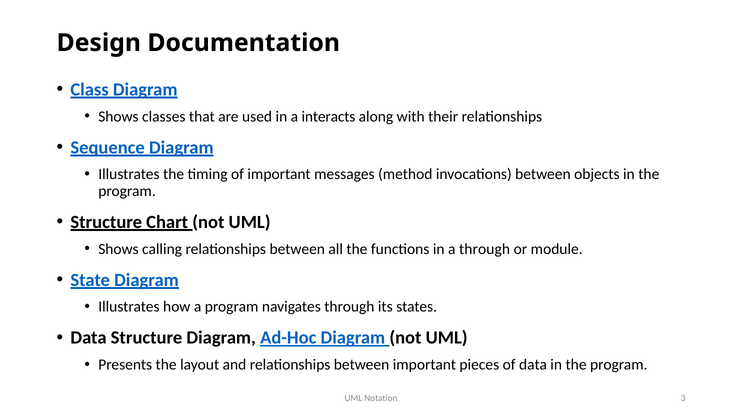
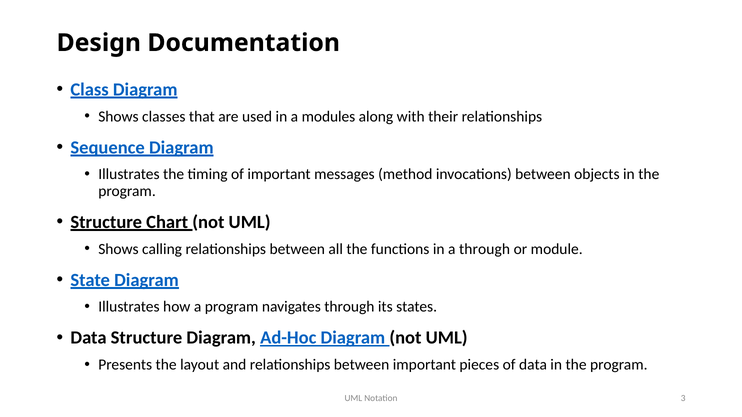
interacts: interacts -> modules
